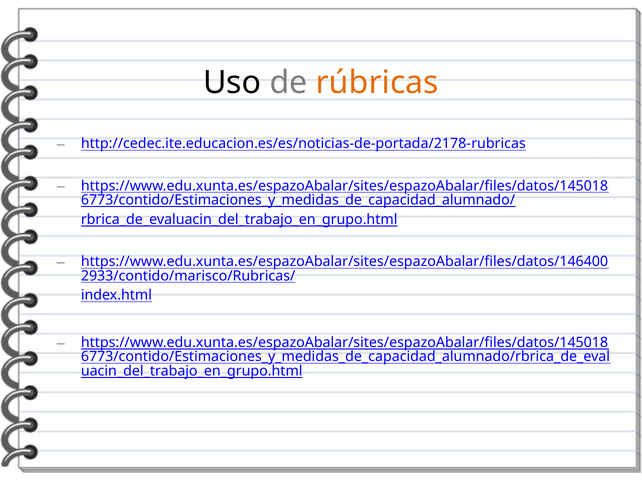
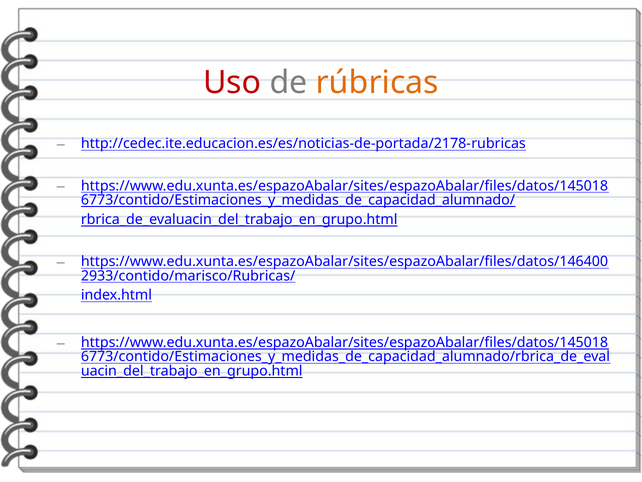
Uso colour: black -> red
